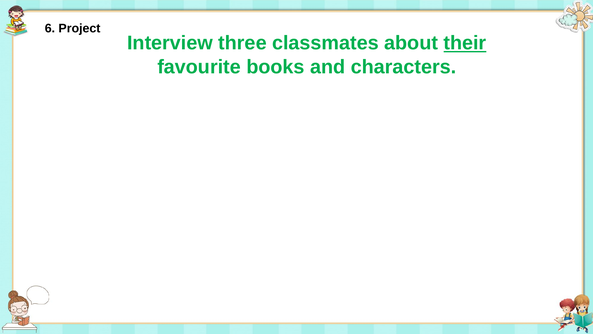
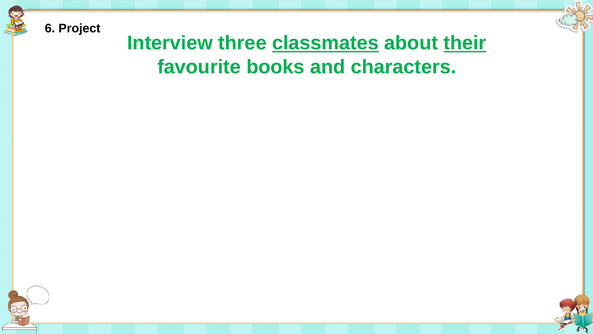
classmates underline: none -> present
